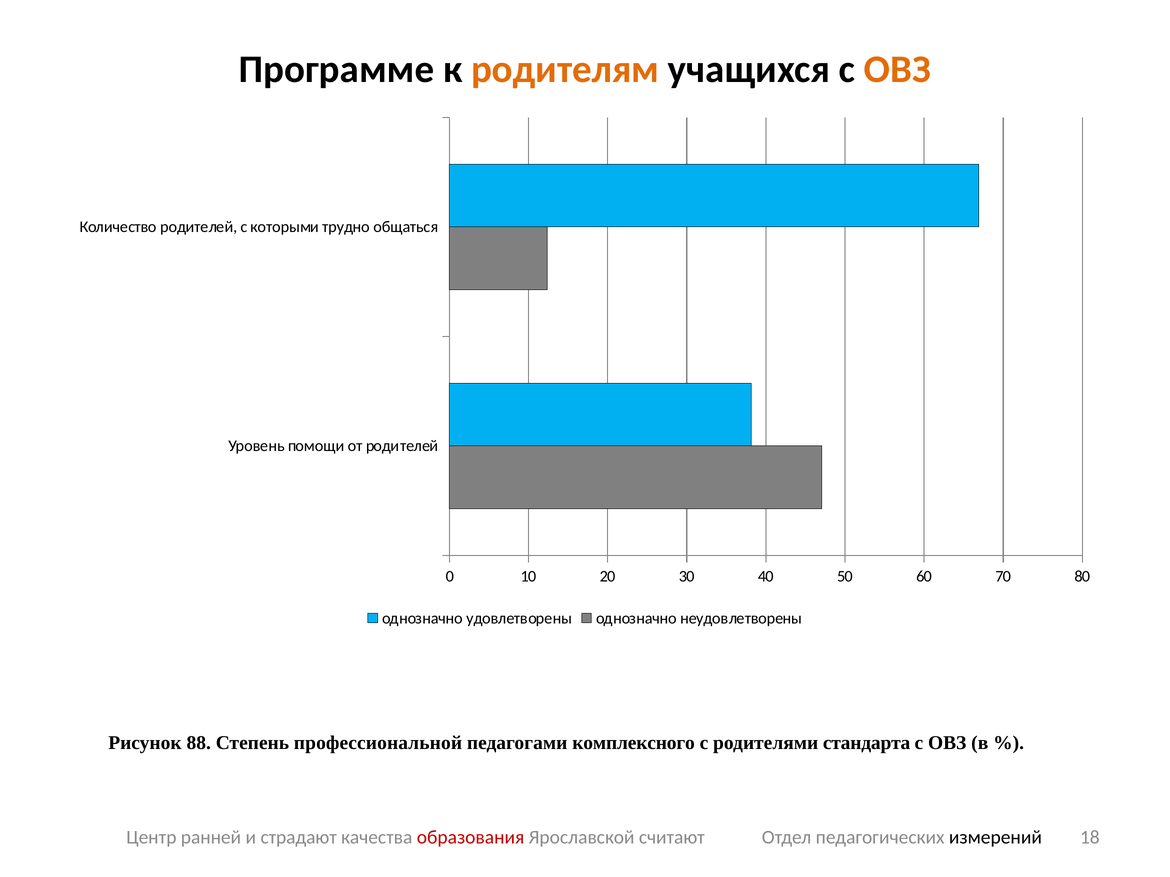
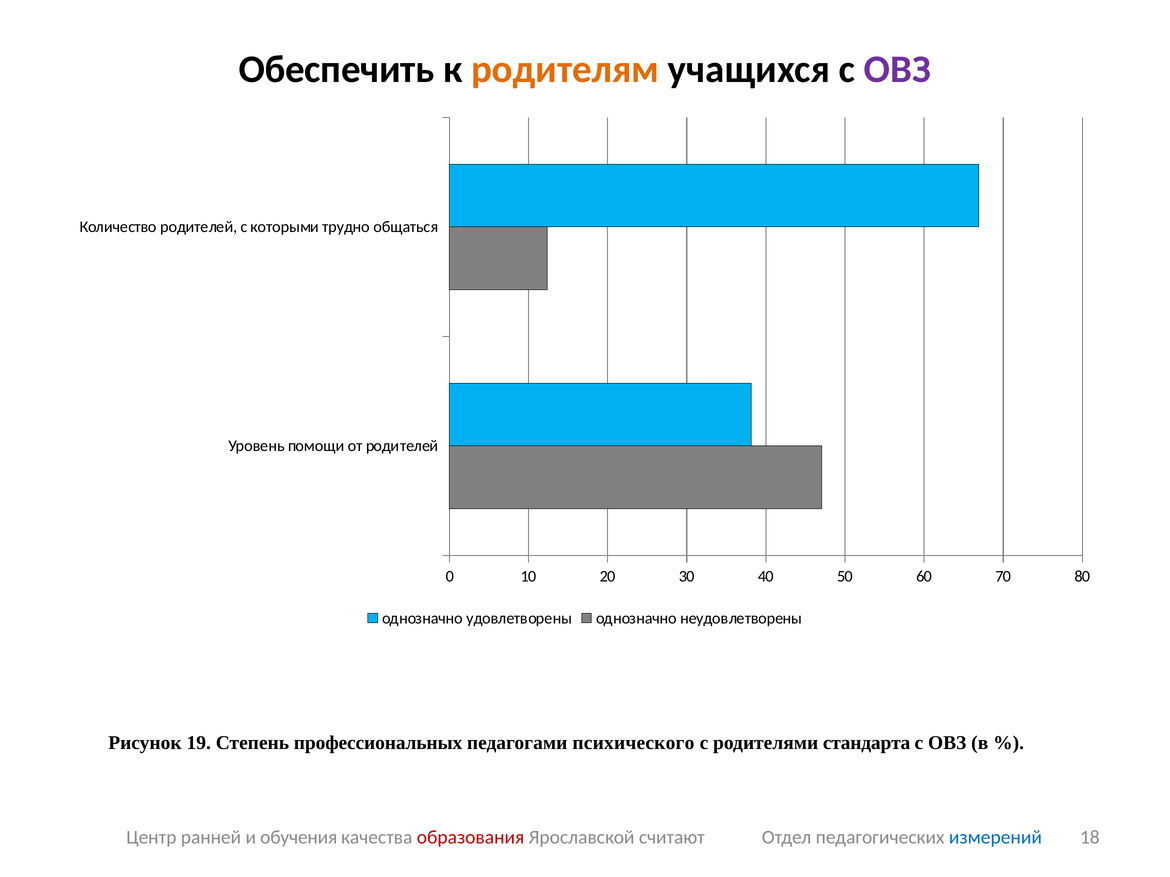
Программе: Программе -> Обеспечить
ОВЗ at (897, 69) colour: orange -> purple
88: 88 -> 19
профессиональной: профессиональной -> профессиональных
комплексного: комплексного -> психического
страдают: страдают -> обучения
измерений colour: black -> blue
